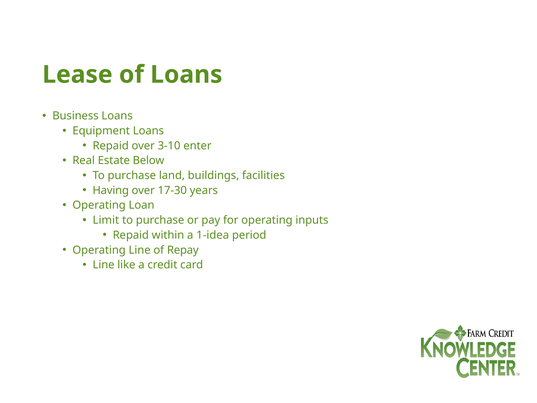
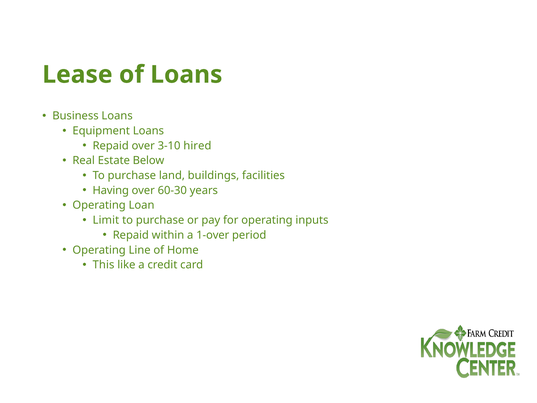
enter: enter -> hired
17-30: 17-30 -> 60-30
1-idea: 1-idea -> 1-over
Repay: Repay -> Home
Line at (104, 265): Line -> This
